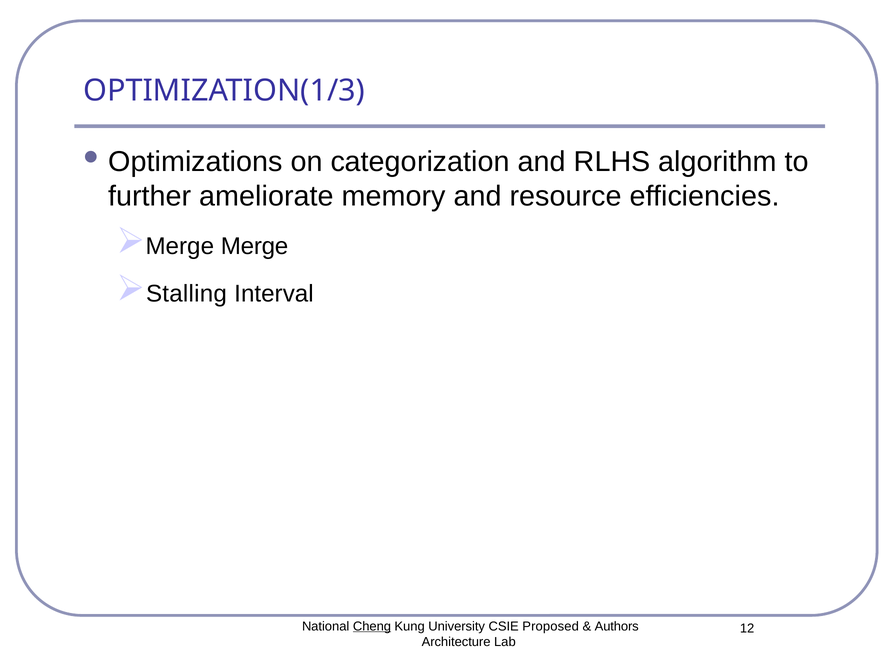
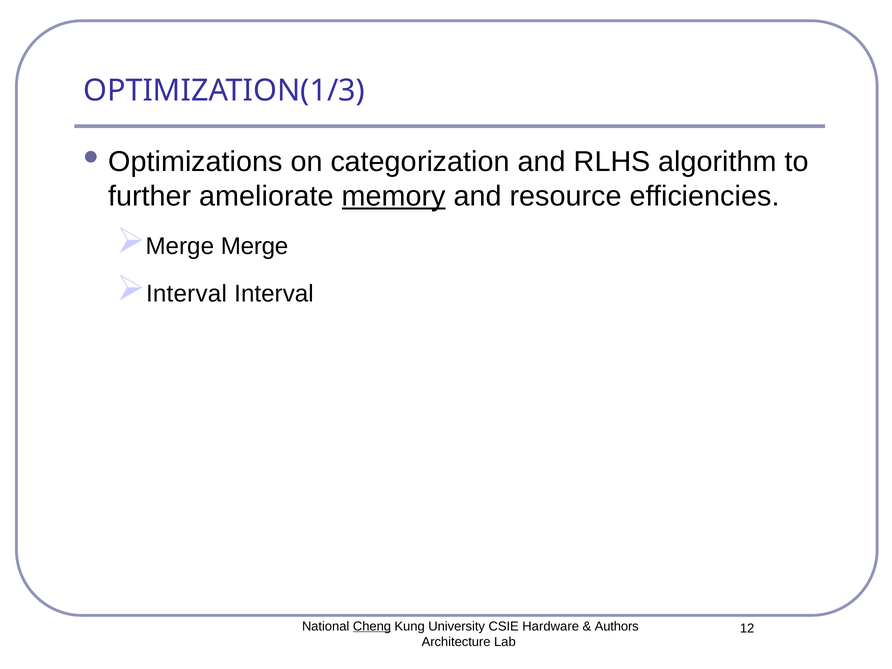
memory underline: none -> present
Stalling at (186, 294): Stalling -> Interval
Proposed: Proposed -> Hardware
